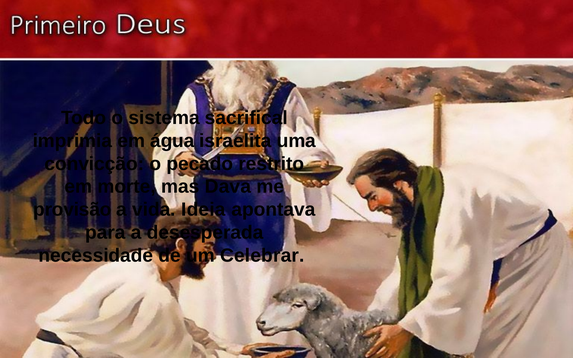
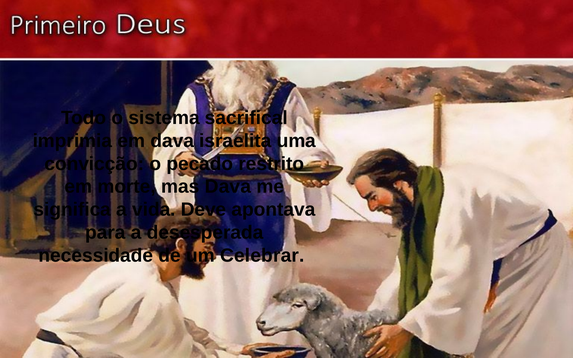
em água: água -> dava
provisão: provisão -> significa
Ideia: Ideia -> Deve
